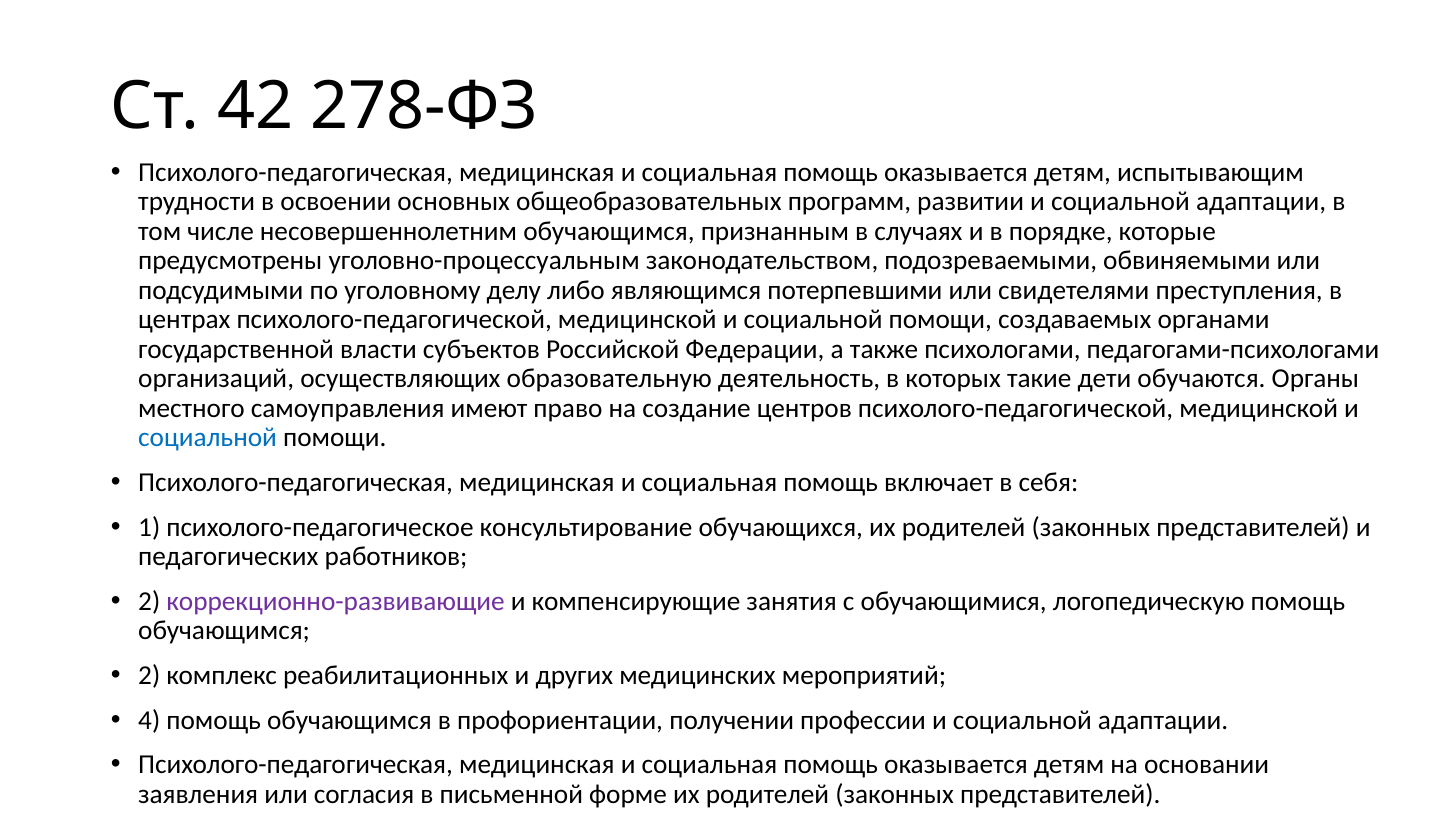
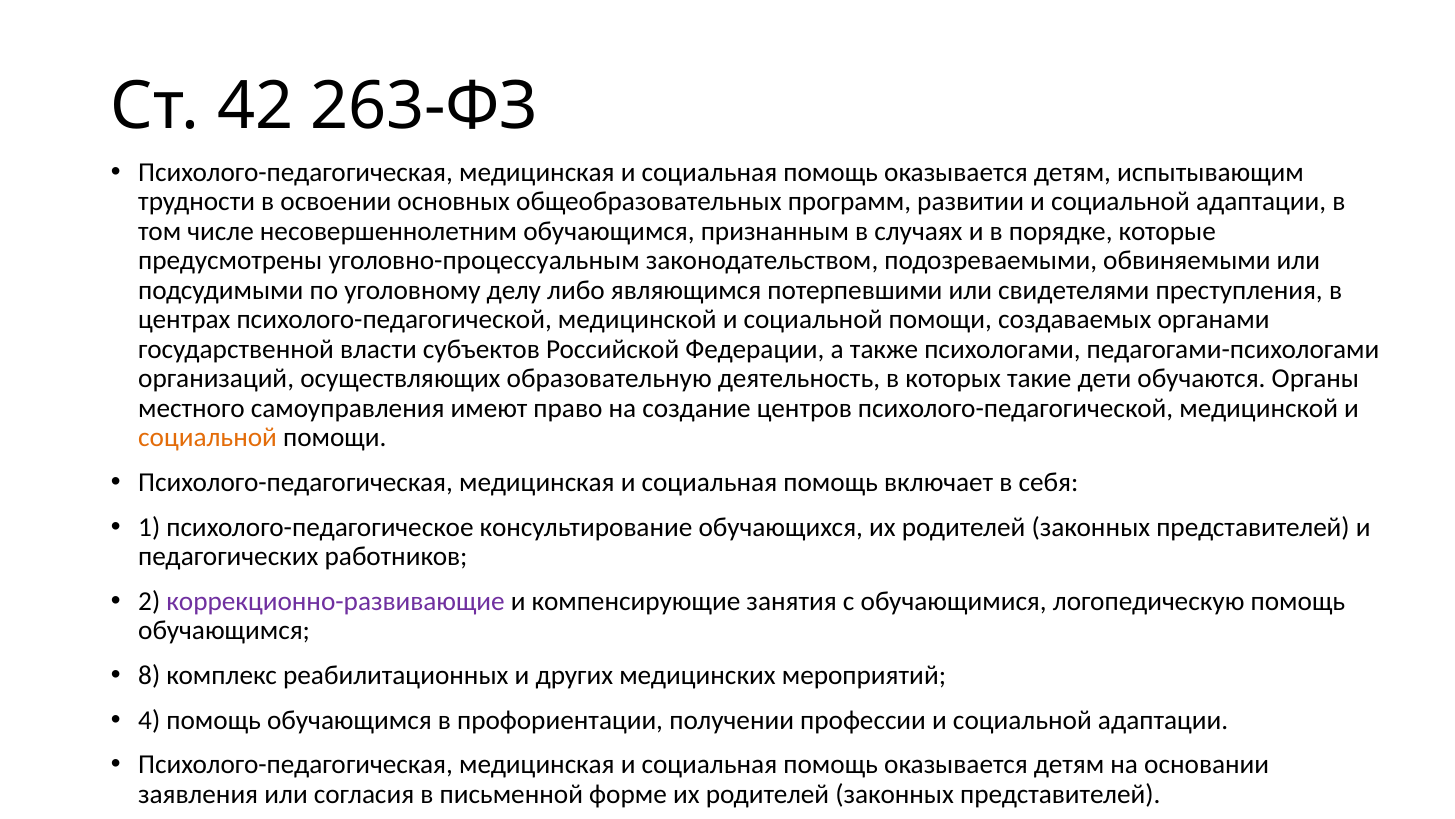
278-ФЗ: 278-ФЗ -> 263-ФЗ
социальной at (208, 437) colour: blue -> orange
2 at (149, 675): 2 -> 8
